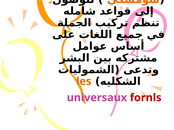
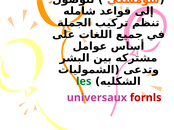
les colour: orange -> green
